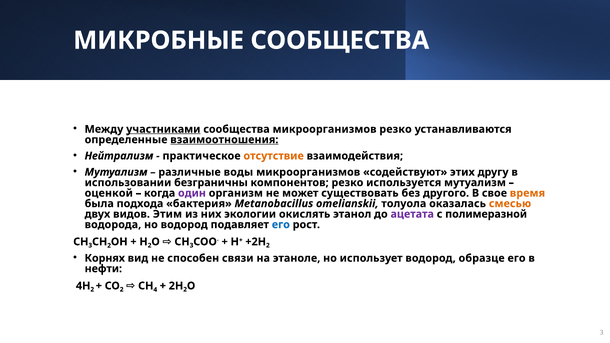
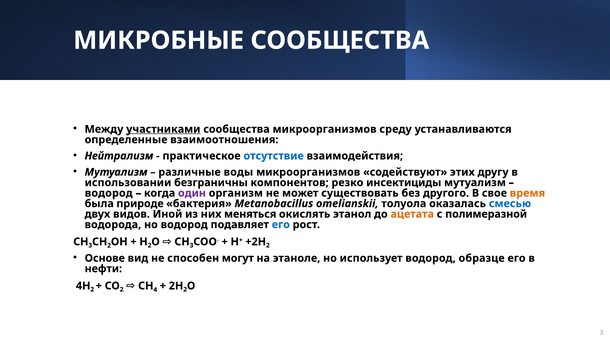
микроорганизмов резко: резко -> среду
взаимоотношения underline: present -> none
отсутствие colour: orange -> blue
используется: используется -> инсектициды
оценкой at (109, 193): оценкой -> водород
подхода: подхода -> природе
смесью colour: orange -> blue
Этим: Этим -> Иной
экологии: экологии -> меняться
ацетата colour: purple -> orange
Корнях: Корнях -> Основе
связи: связи -> могут
